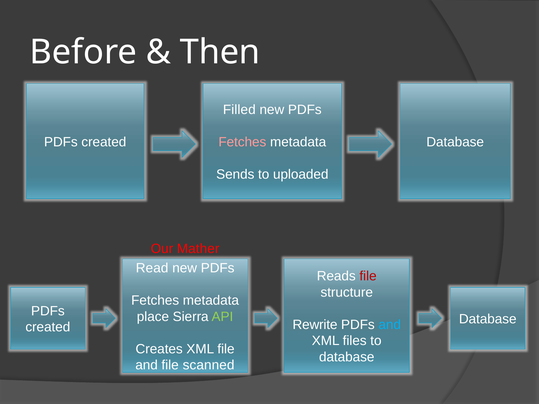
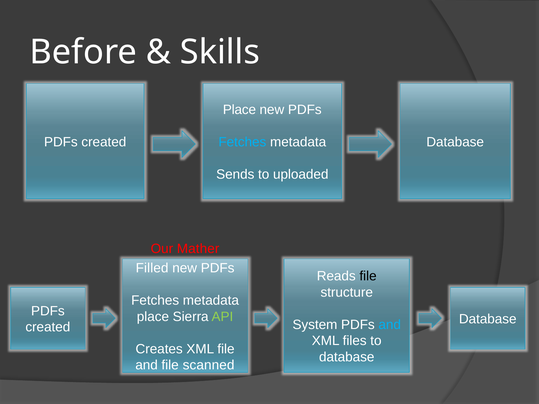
Then: Then -> Skills
Filled at (239, 110): Filled -> Place
Fetches at (242, 142) colour: pink -> light blue
Read: Read -> Filled
file at (368, 276) colour: red -> black
Rewrite: Rewrite -> System
